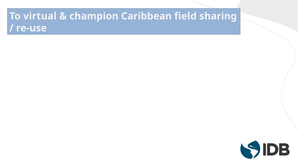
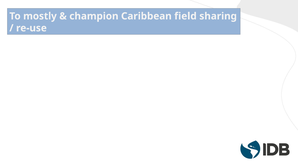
virtual: virtual -> mostly
